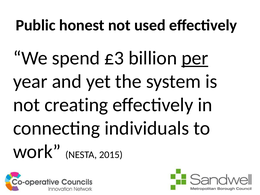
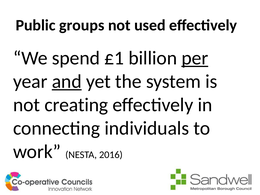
honest: honest -> groups
£3: £3 -> £1
and underline: none -> present
2015: 2015 -> 2016
